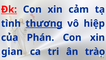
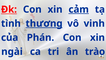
cảm underline: none -> present
hiệp: hiệp -> vinh
gian: gian -> ngài
